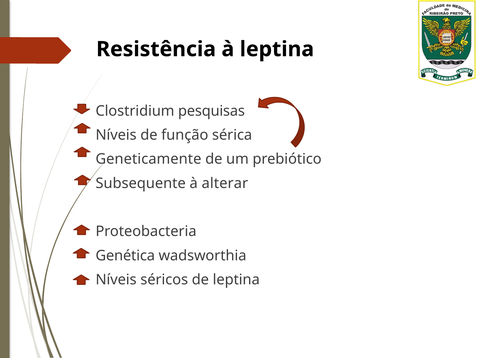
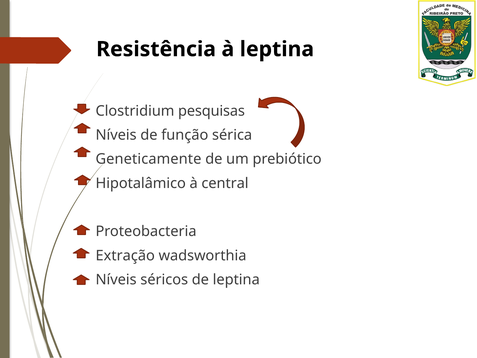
Subsequente: Subsequente -> Hipotalâmico
alterar: alterar -> central
Genética: Genética -> Extração
